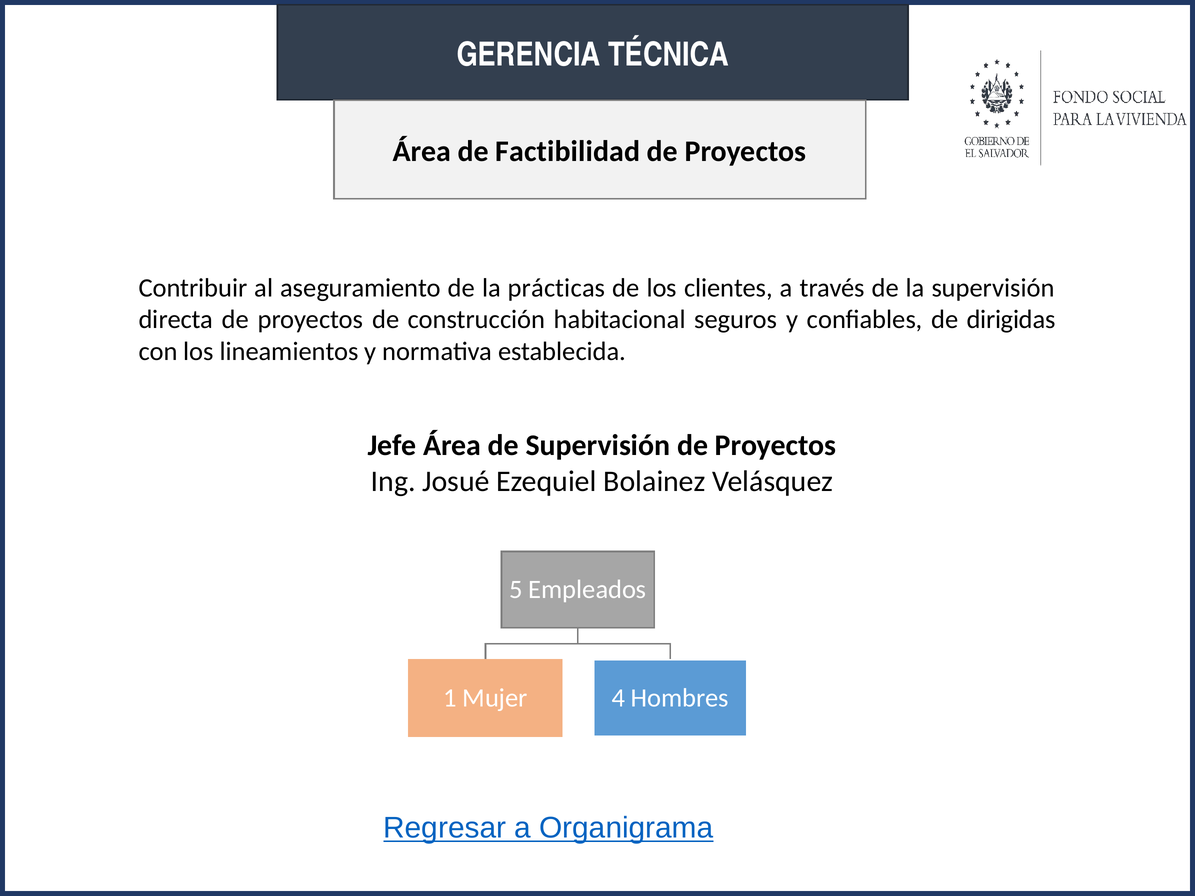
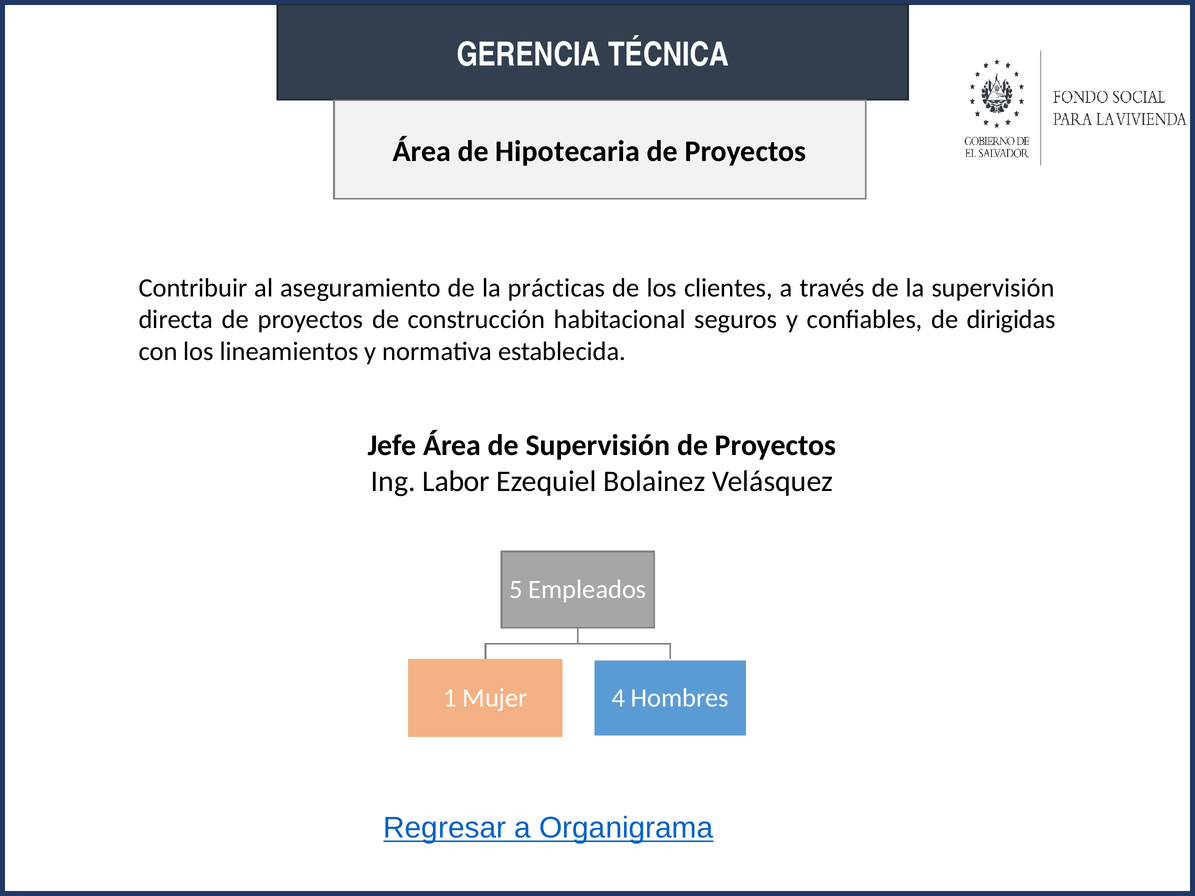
Factibilidad: Factibilidad -> Hipotecaria
Josué: Josué -> Labor
